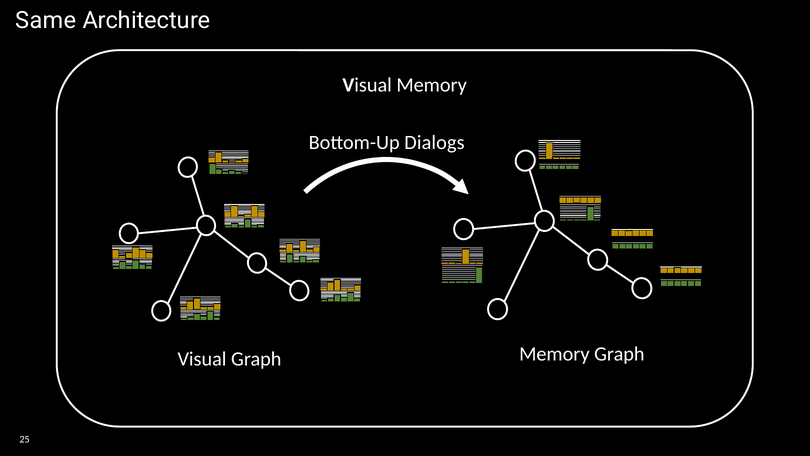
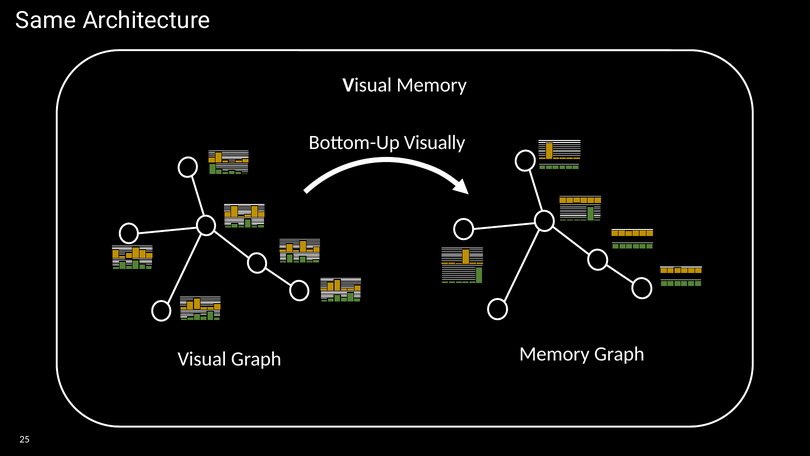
Dialogs: Dialogs -> Visually
